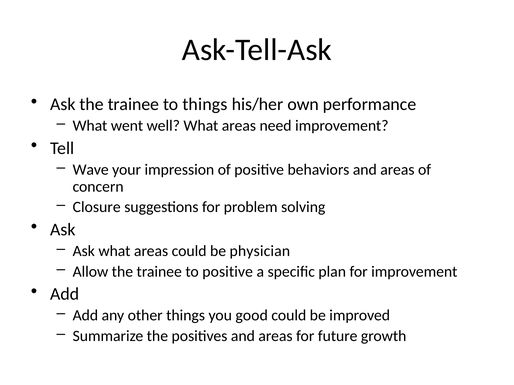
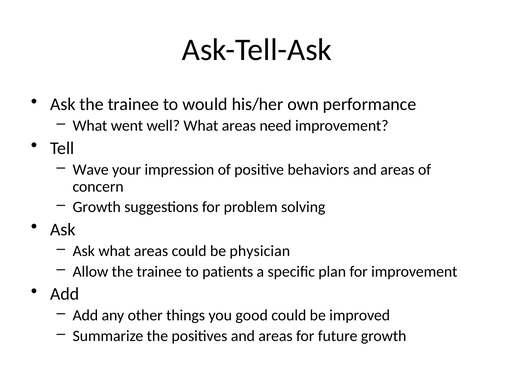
to things: things -> would
Closure at (97, 207): Closure -> Growth
to positive: positive -> patients
